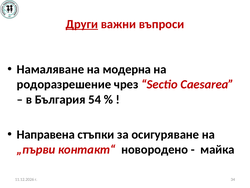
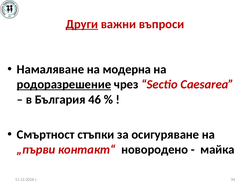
родоразрешение underline: none -> present
54: 54 -> 46
Направена: Направена -> Смъртност
